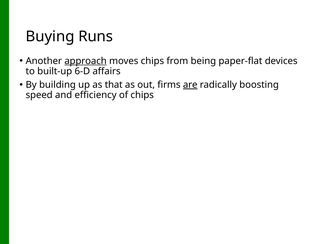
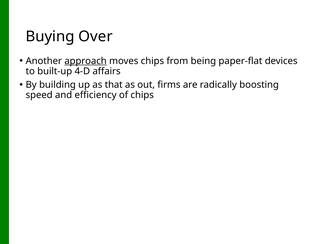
Runs: Runs -> Over
6-D: 6-D -> 4-D
are underline: present -> none
